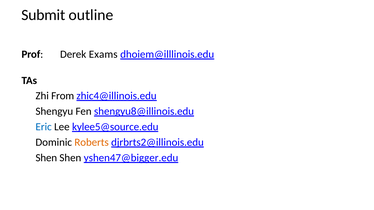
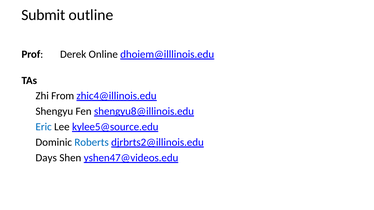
Exams: Exams -> Online
Roberts colour: orange -> blue
Shen at (46, 158): Shen -> Days
yshen47@bigger.edu: yshen47@bigger.edu -> yshen47@videos.edu
